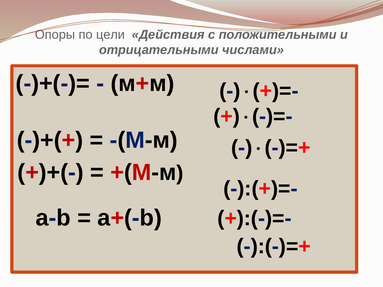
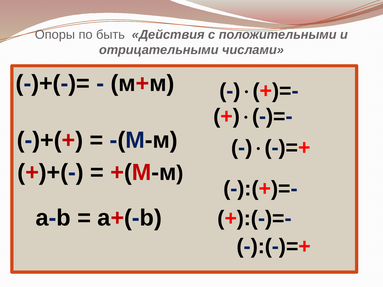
цели: цели -> быть
